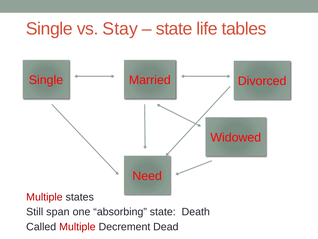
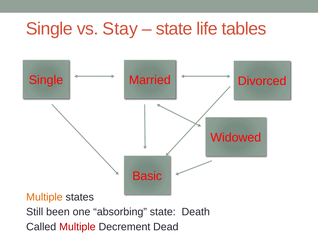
Need: Need -> Basic
Multiple at (44, 197) colour: red -> orange
span: span -> been
